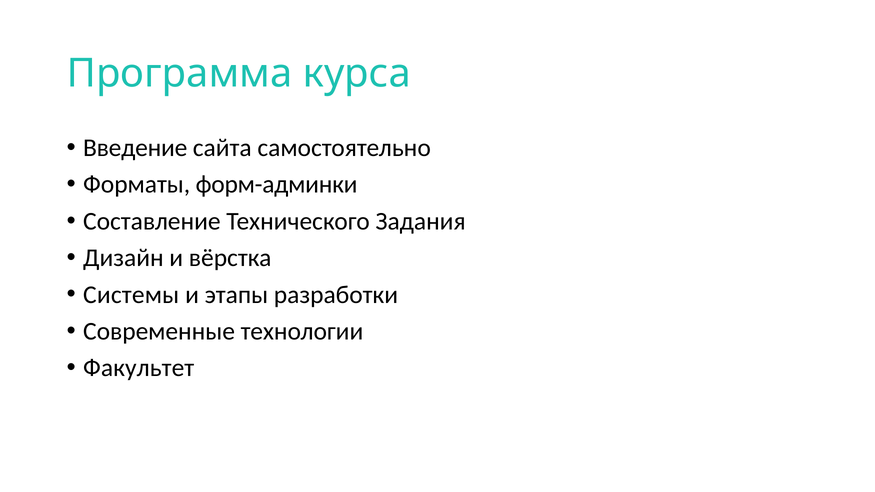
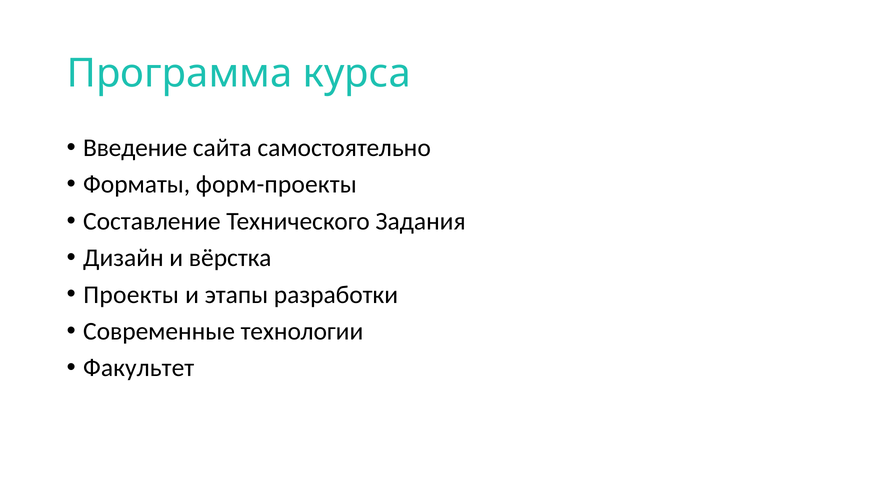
форм-админки: форм-админки -> форм-проекты
Системы: Системы -> Проекты
